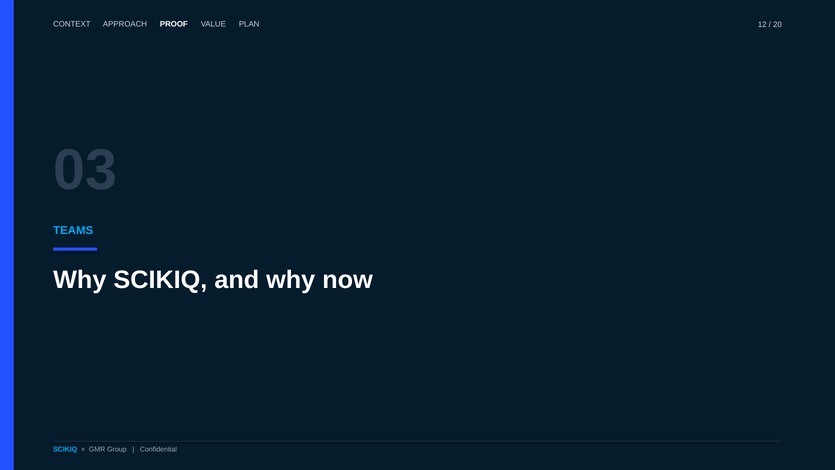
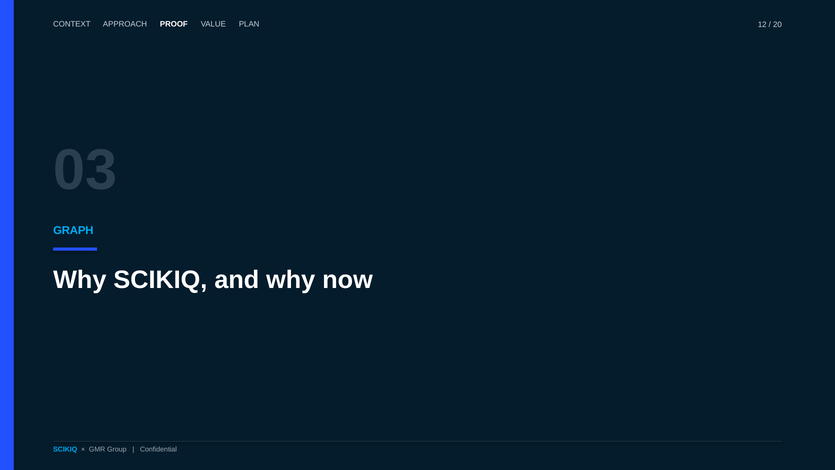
TEAMS: TEAMS -> GRAPH
